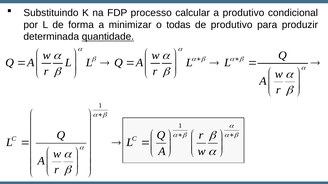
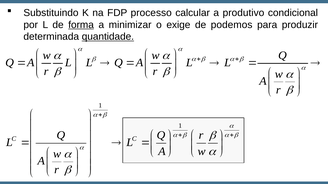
forma underline: none -> present
todas: todas -> exige
de produtivo: produtivo -> podemos
